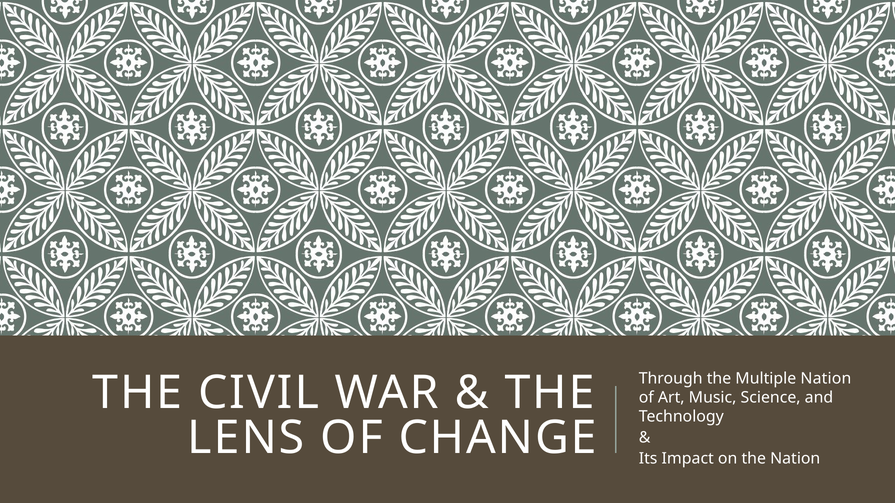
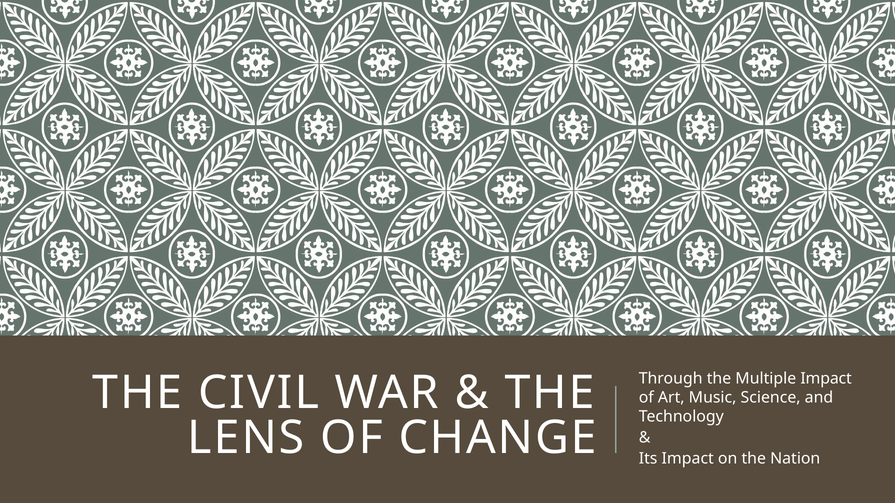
Multiple Nation: Nation -> Impact
